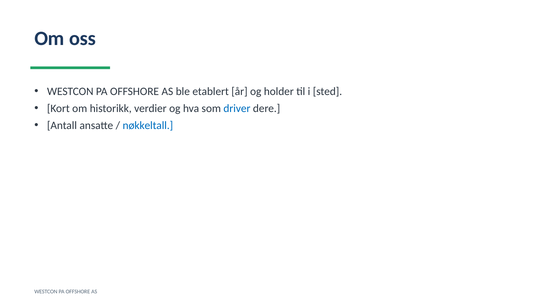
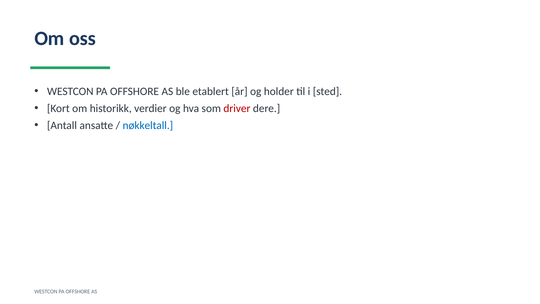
driver colour: blue -> red
